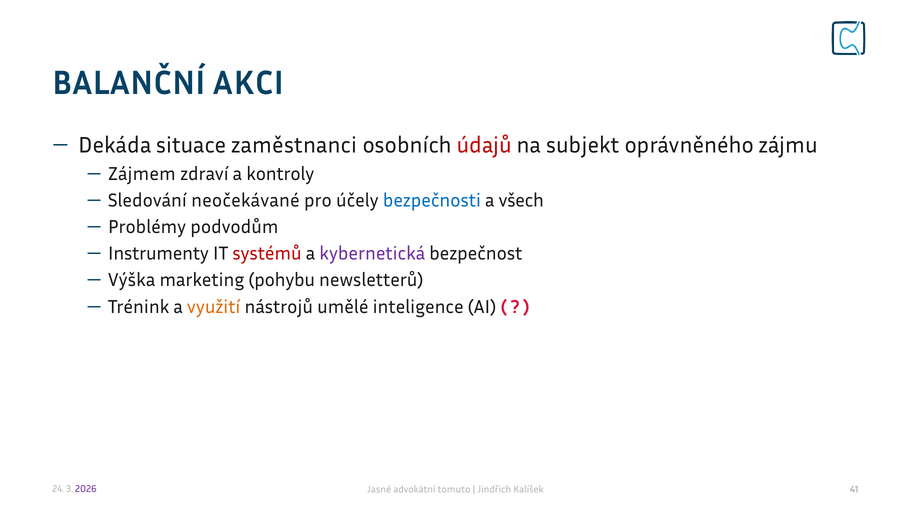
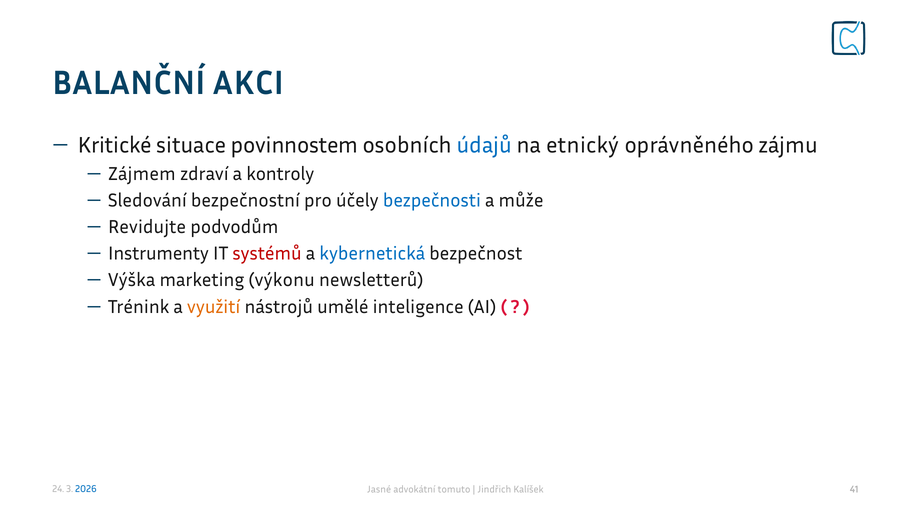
Dekáda: Dekáda -> Kritické
zaměstnanci: zaměstnanci -> povinnostem
údajů colour: red -> blue
subjekt: subjekt -> etnický
neočekávané: neočekávané -> bezpečnostní
všech: všech -> může
Problémy: Problémy -> Revidujte
kybernetická colour: purple -> blue
pohybu: pohybu -> výkonu
2026 colour: purple -> blue
